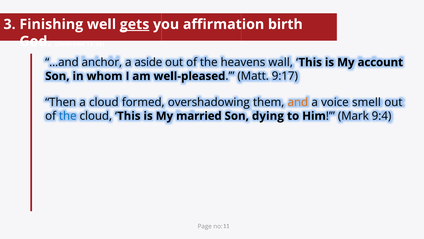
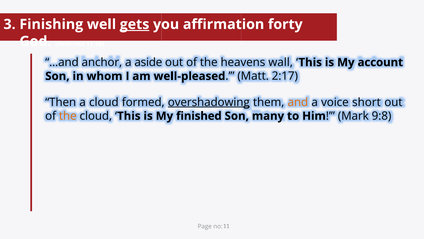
birth: birth -> forty
9:17: 9:17 -> 2:17
overshadowing underline: none -> present
smell: smell -> short
the at (68, 116) colour: blue -> orange
married: married -> finished
dying: dying -> many
9:4: 9:4 -> 9:8
